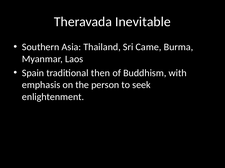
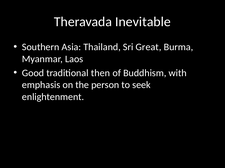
Came: Came -> Great
Spain: Spain -> Good
